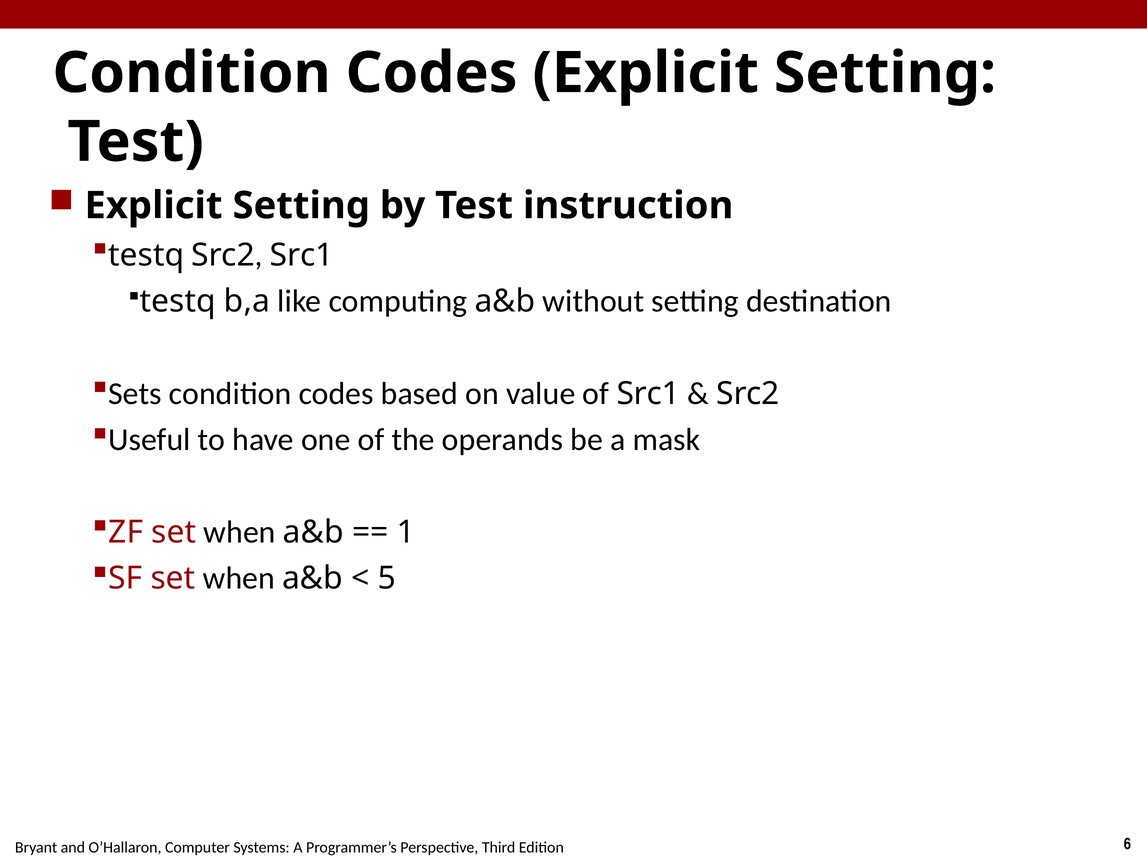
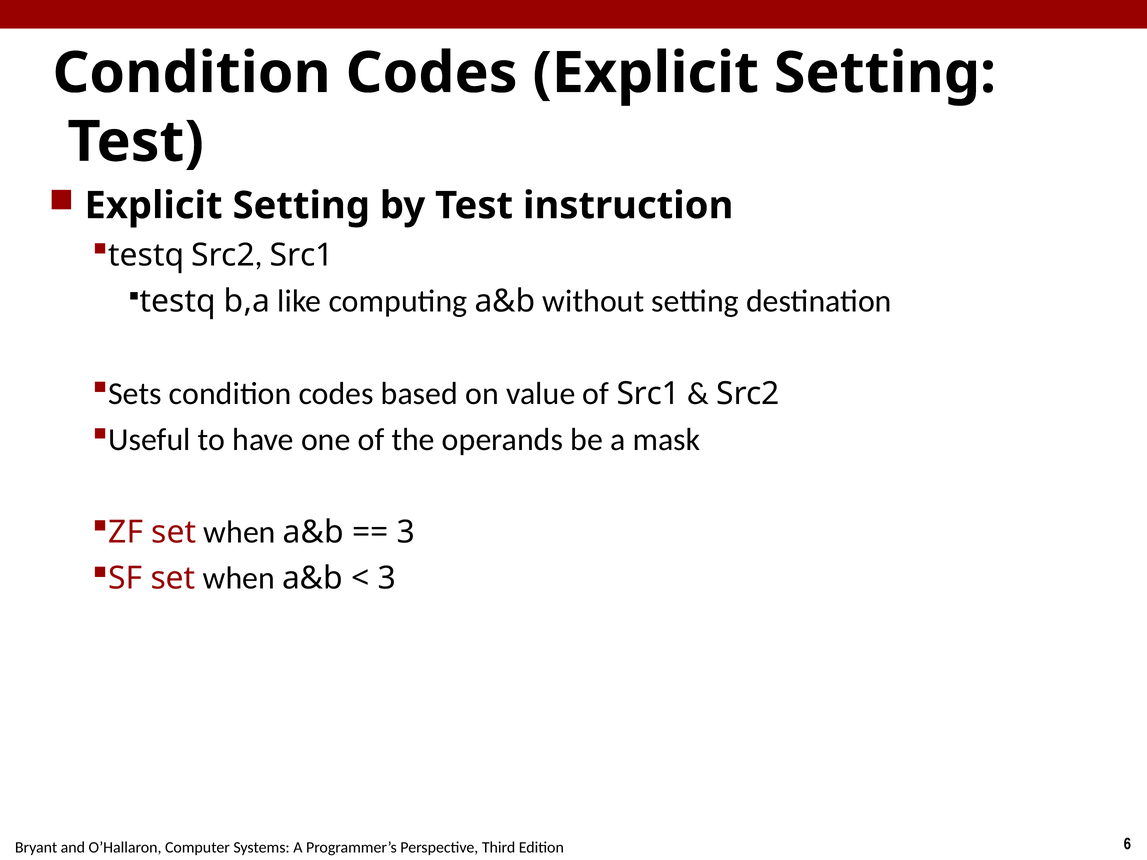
1 at (406, 532): 1 -> 3
5 at (387, 579): 5 -> 3
